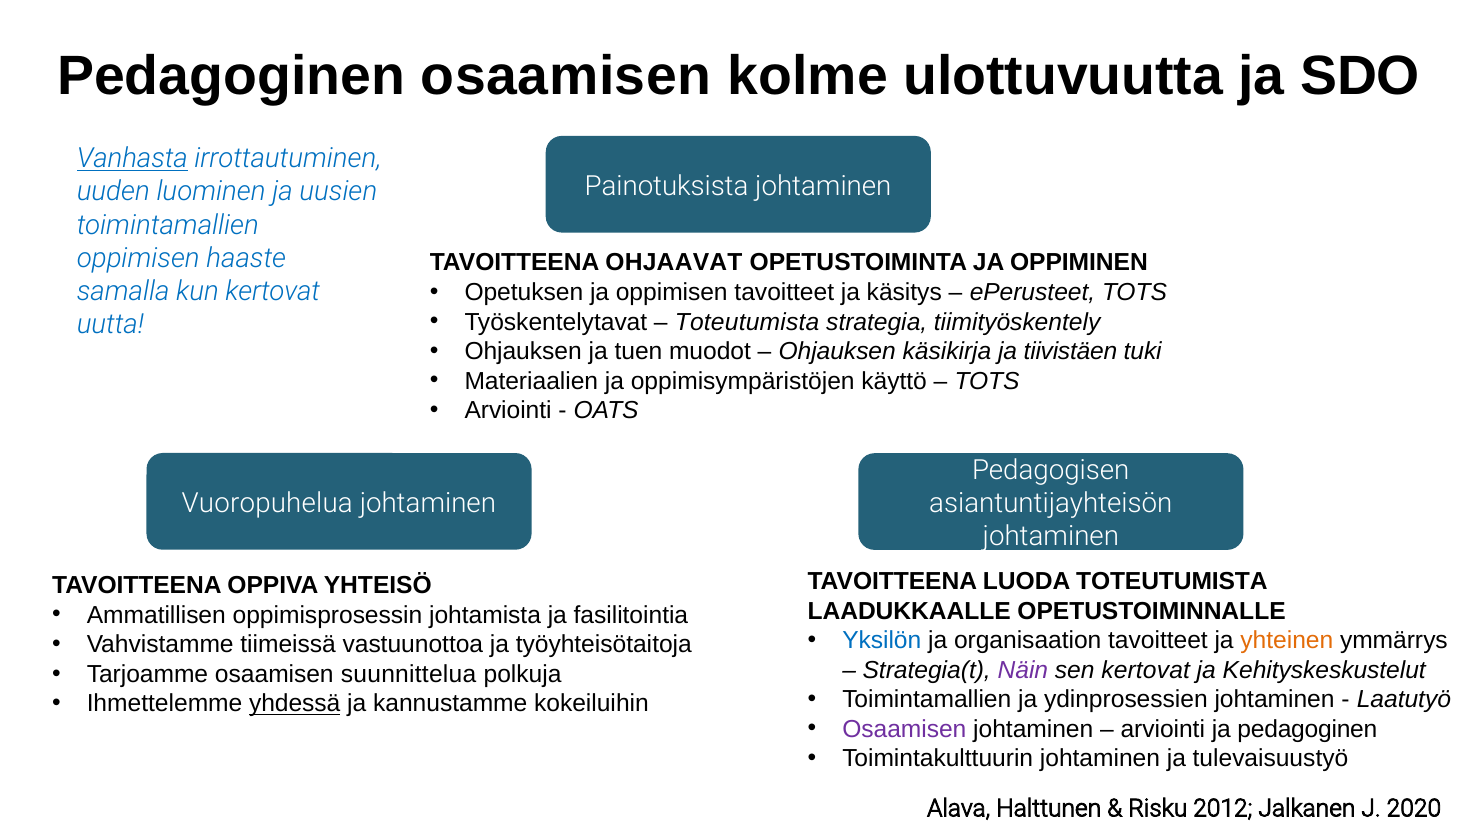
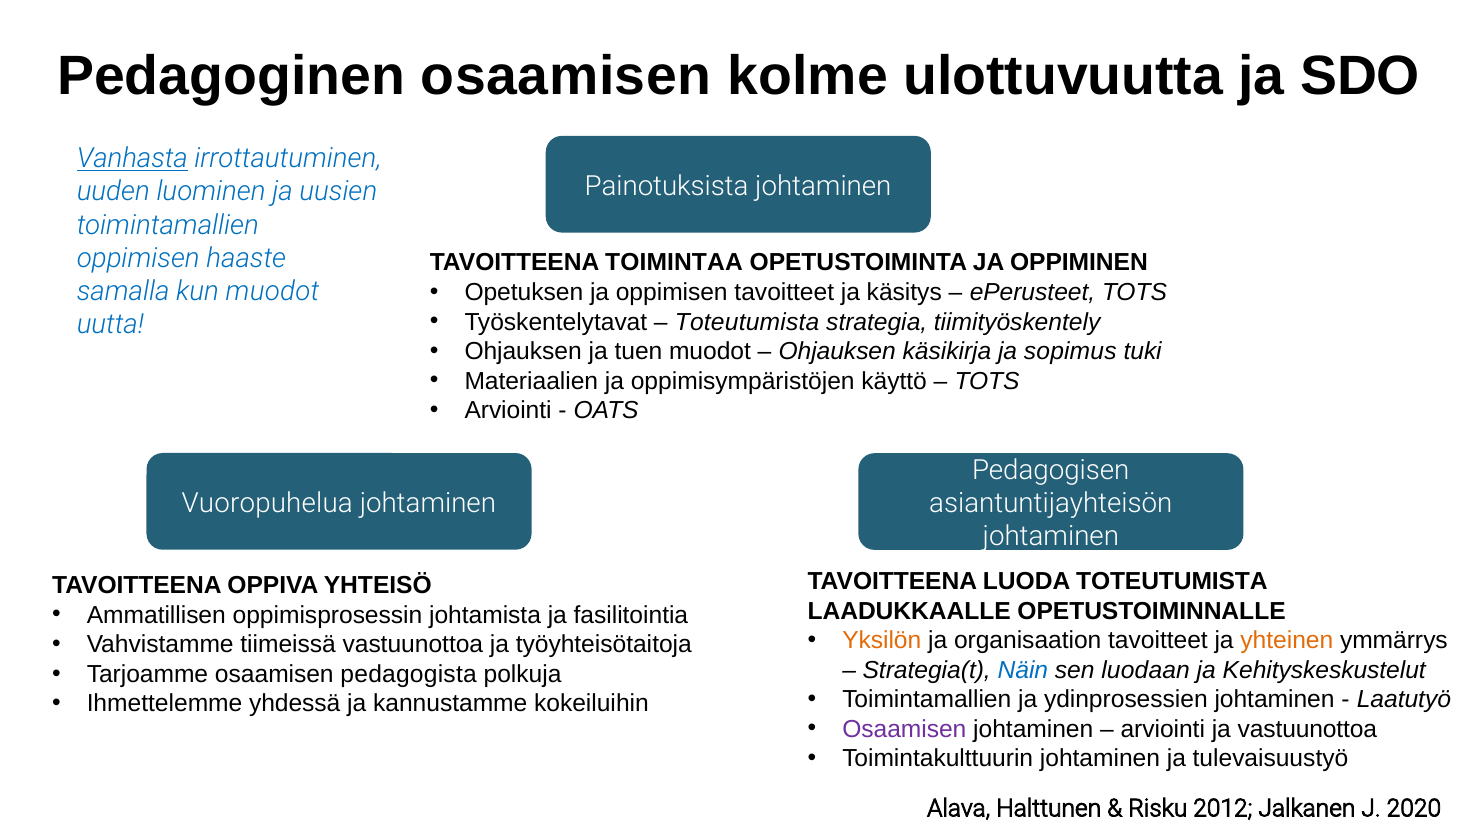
OHJAAVAT: OHJAAVAT -> TOIMINTAA
kun kertovat: kertovat -> muodot
tiivistäen: tiivistäen -> sopimus
Yksilön colour: blue -> orange
Näin colour: purple -> blue
sen kertovat: kertovat -> luodaan
suunnittelua: suunnittelua -> pedagogista
yhdessä underline: present -> none
ja pedagoginen: pedagoginen -> vastuunottoa
